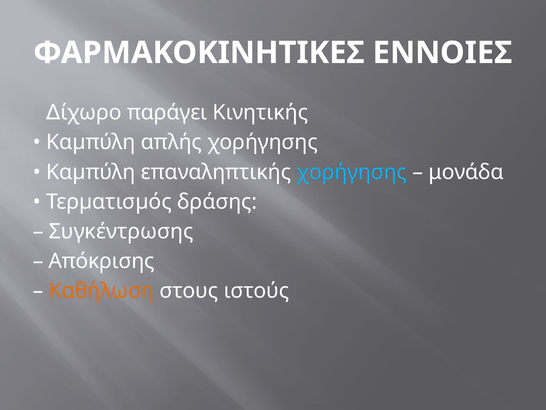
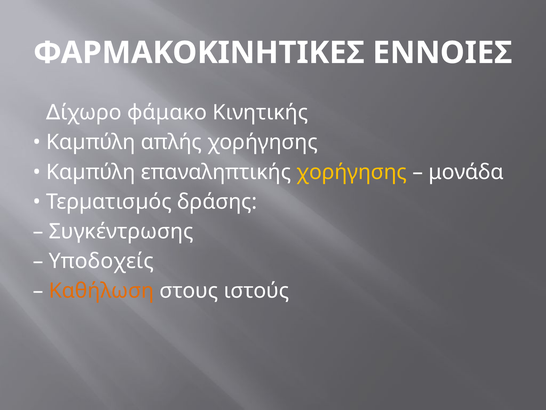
παράγει: παράγει -> φάμακο
χορήγησης at (352, 172) colour: light blue -> yellow
Απόκρισης: Απόκρισης -> Υποδοχείς
